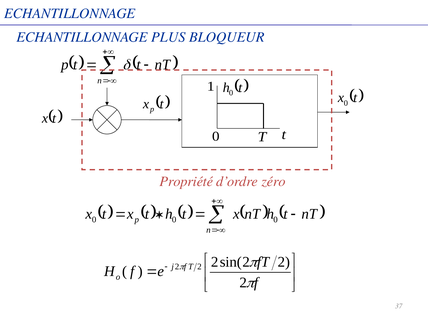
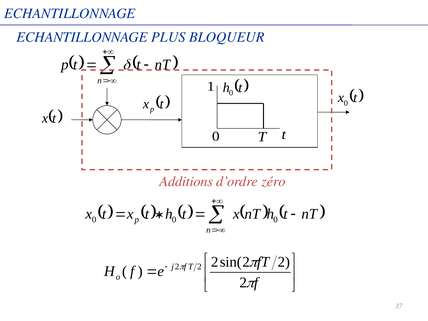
Propriété: Propriété -> Additions
